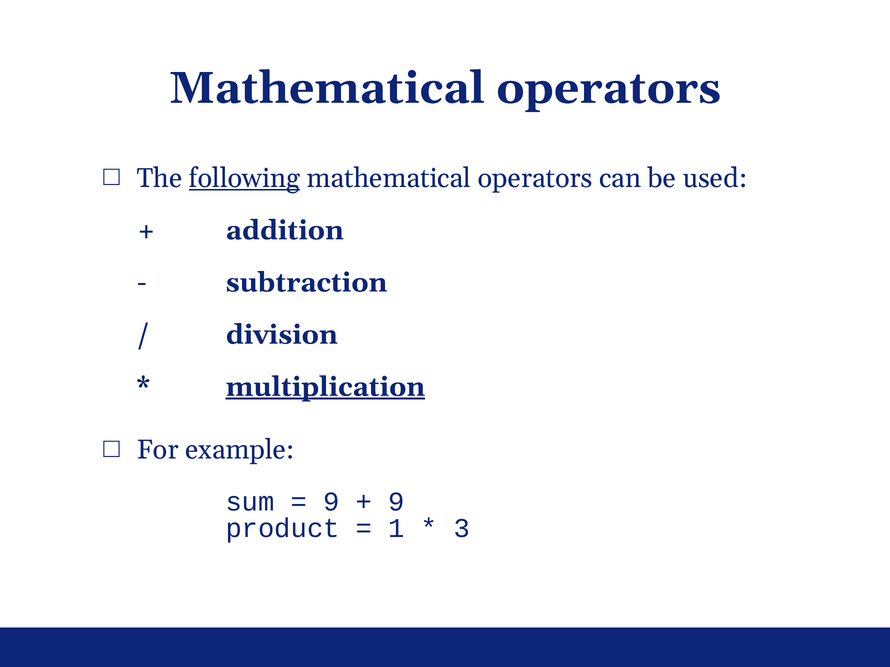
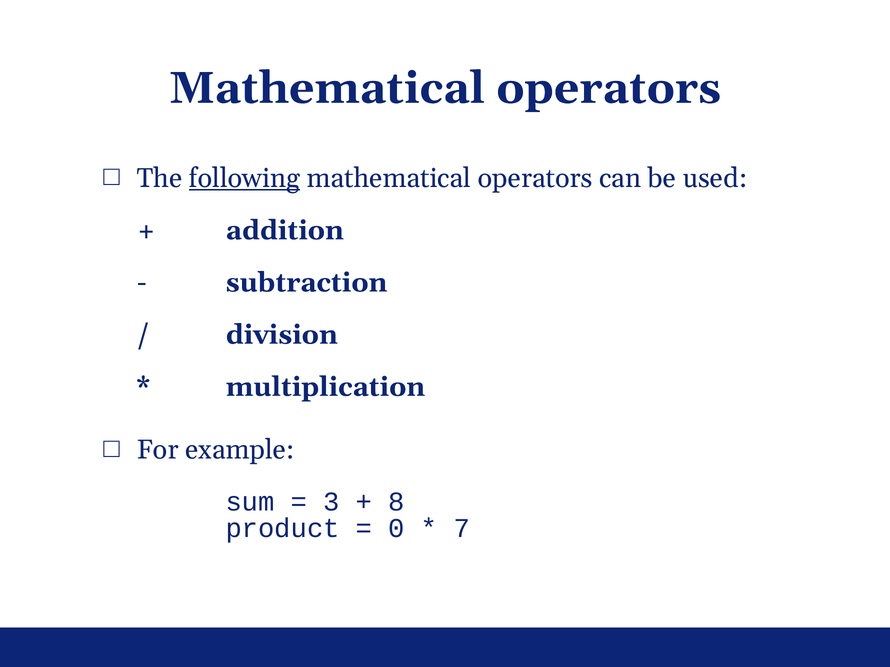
multiplication underline: present -> none
9 at (331, 502): 9 -> 3
9 at (397, 502): 9 -> 8
1: 1 -> 0
3: 3 -> 7
